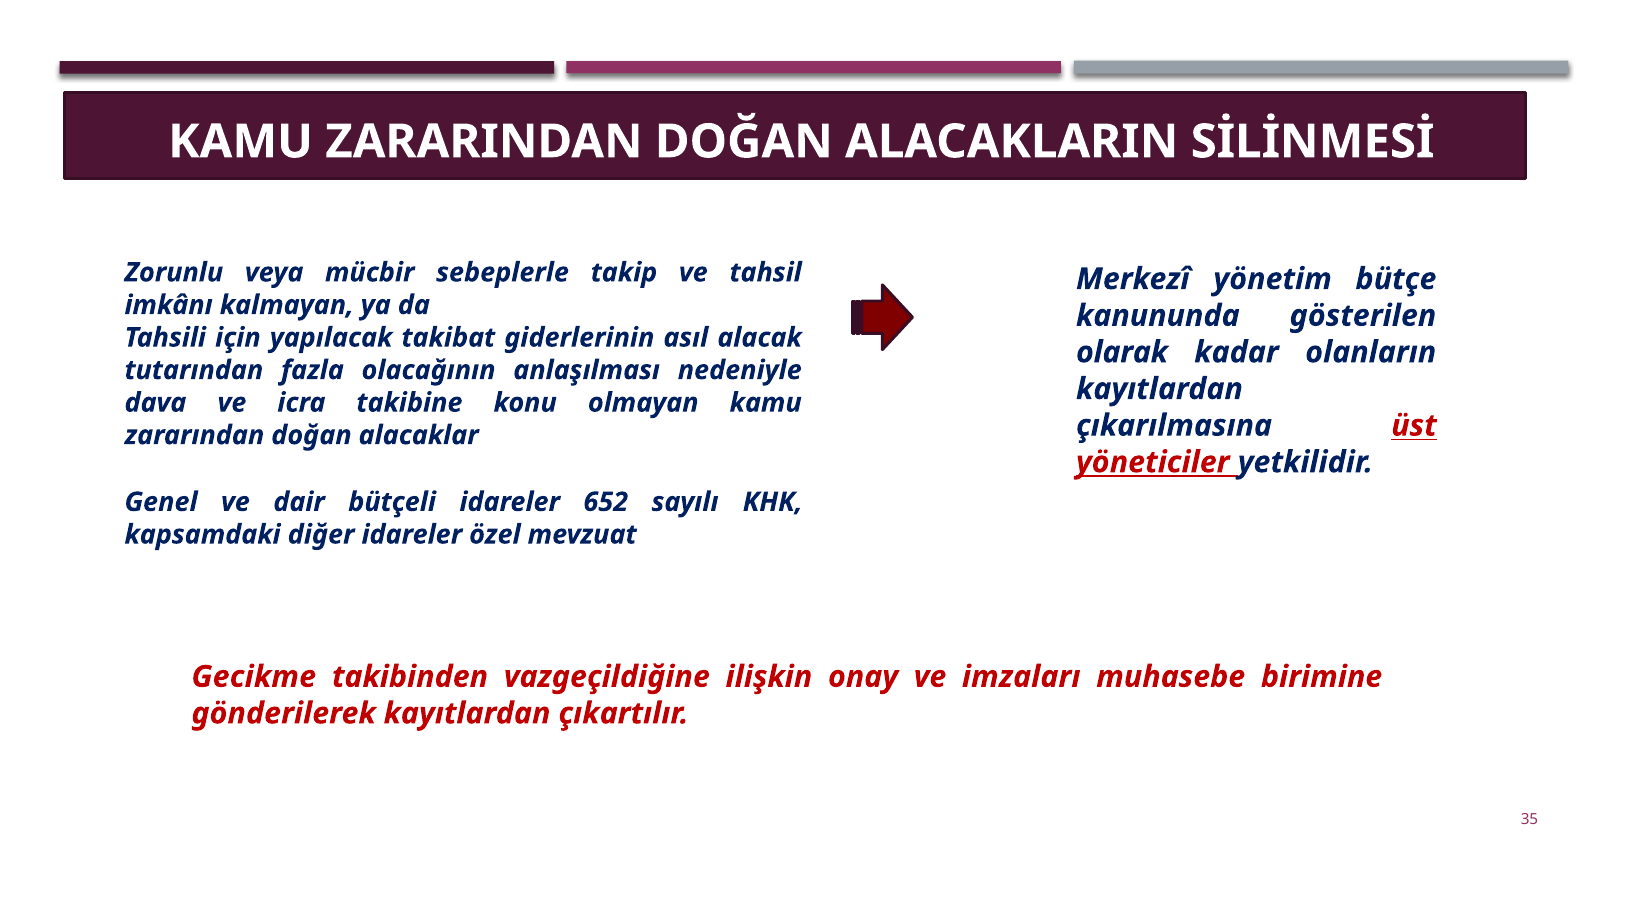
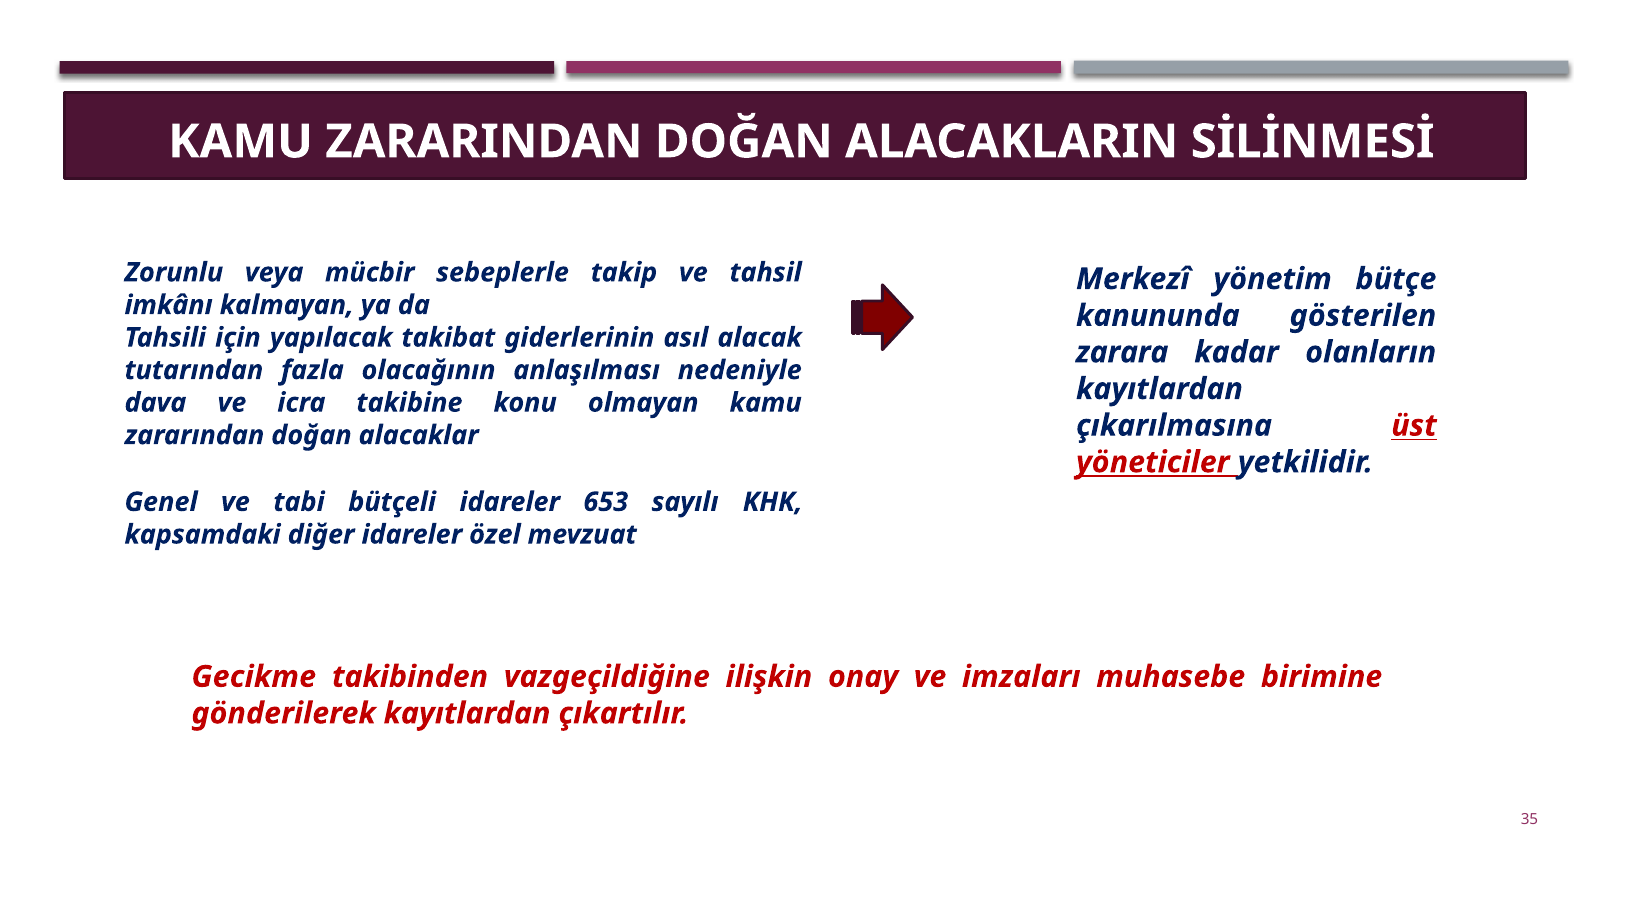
olarak: olarak -> zarara
dair: dair -> tabi
652: 652 -> 653
